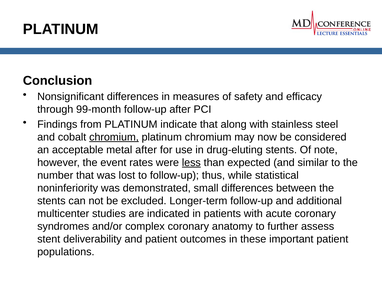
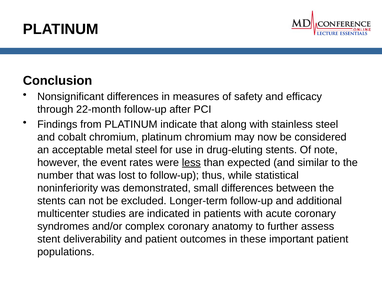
99-month: 99-month -> 22-month
chromium at (114, 137) underline: present -> none
metal after: after -> steel
